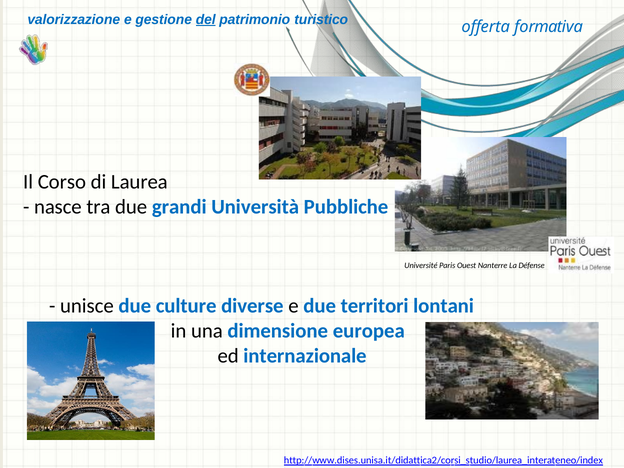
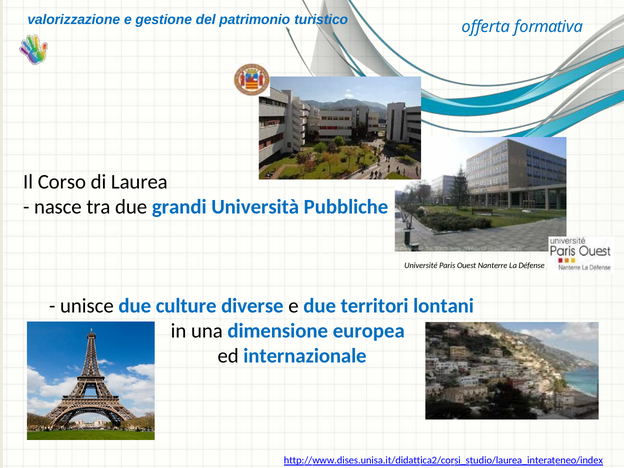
del underline: present -> none
